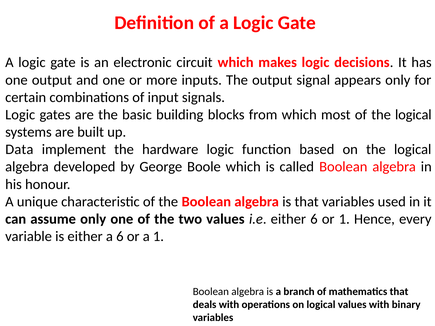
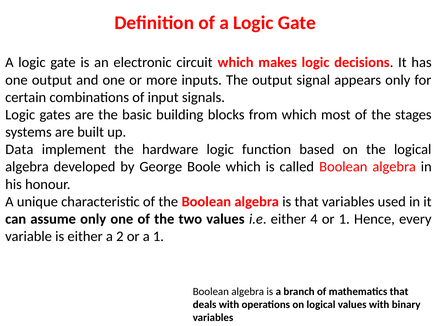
of the logical: logical -> stages
either 6: 6 -> 4
a 6: 6 -> 2
